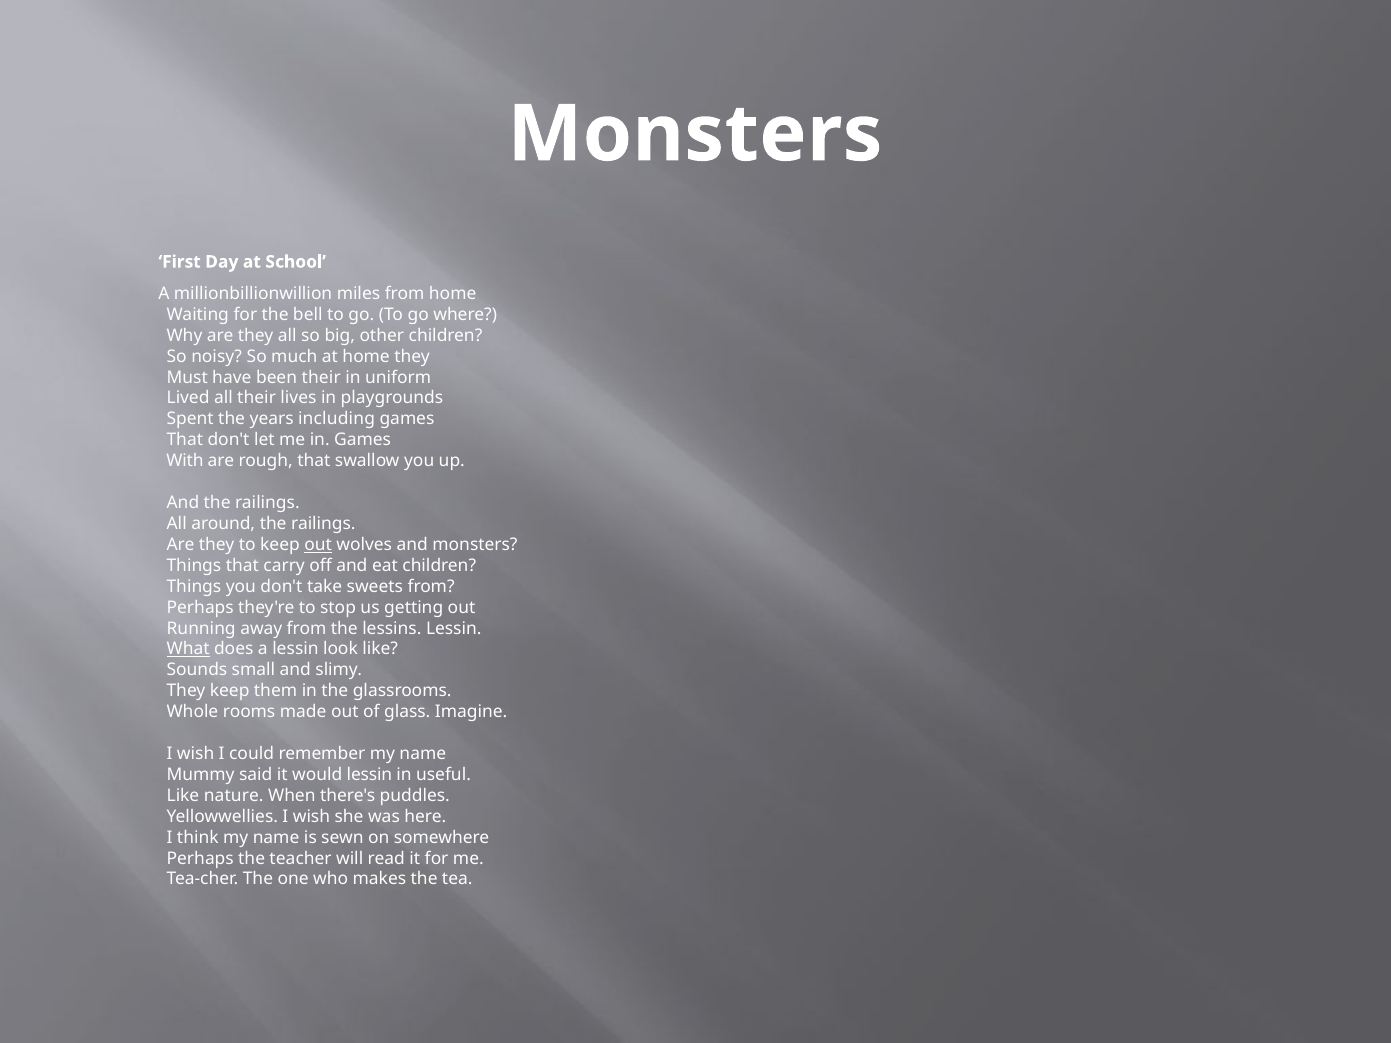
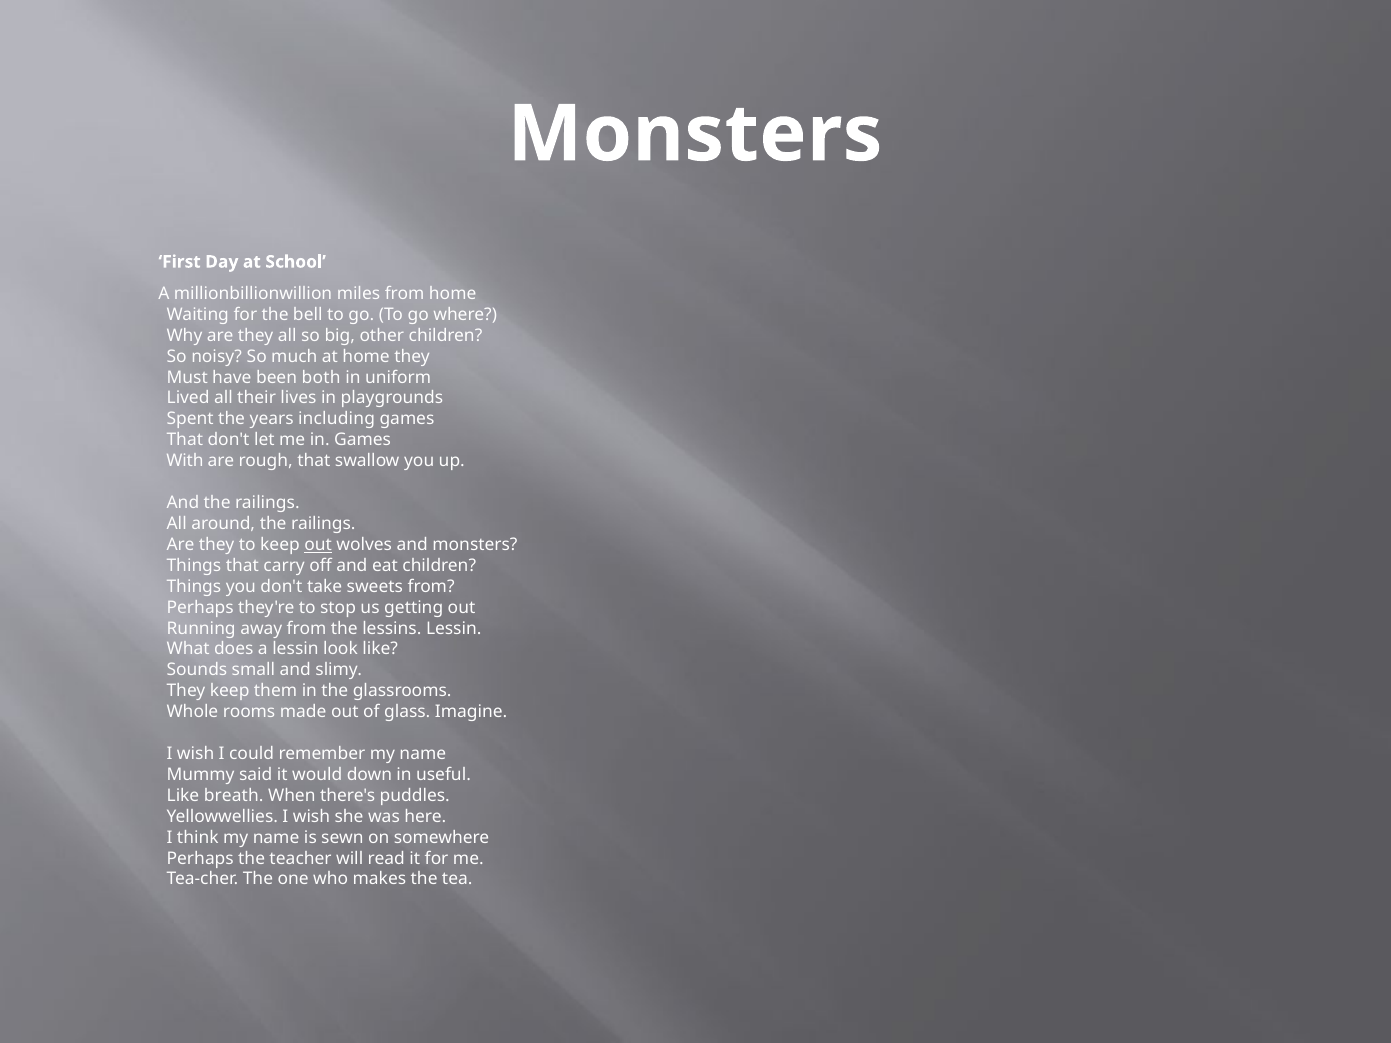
been their: their -> both
What underline: present -> none
would lessin: lessin -> down
nature: nature -> breath
